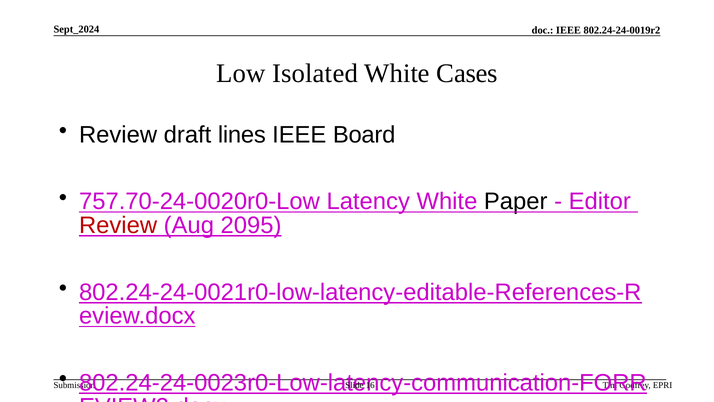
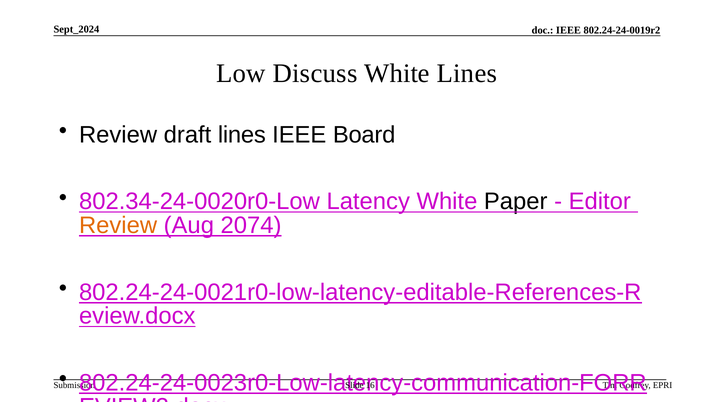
Isolated: Isolated -> Discuss
White Cases: Cases -> Lines
757.70-24-0020r0-Low: 757.70-24-0020r0-Low -> 802.34-24-0020r0-Low
Review at (118, 225) colour: red -> orange
2095: 2095 -> 2074
